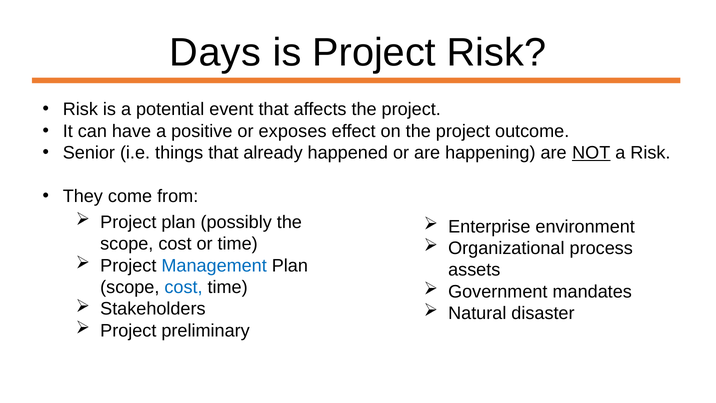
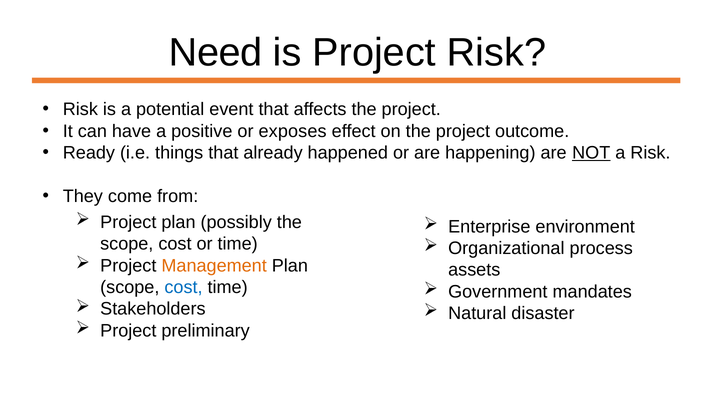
Days: Days -> Need
Senior: Senior -> Ready
Management colour: blue -> orange
